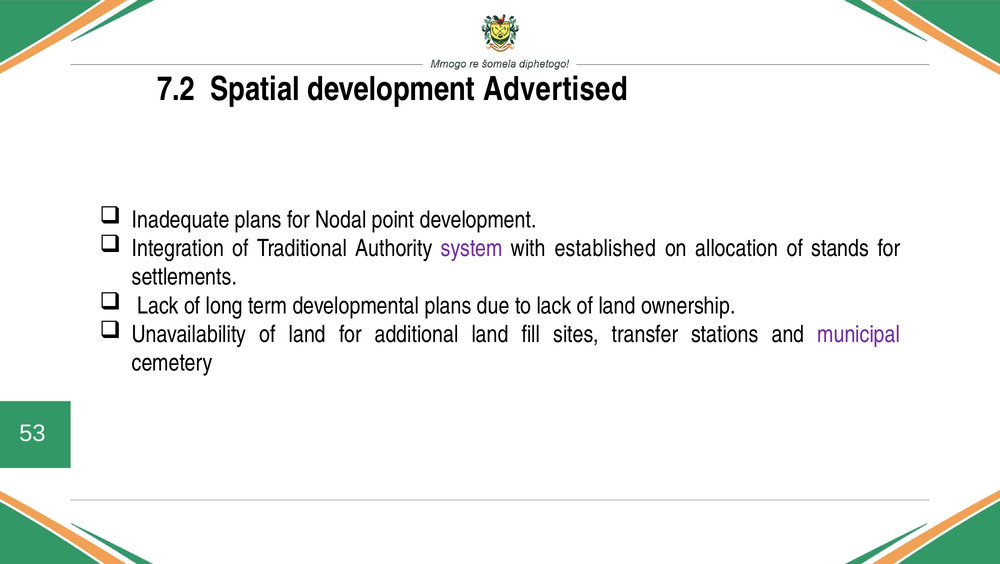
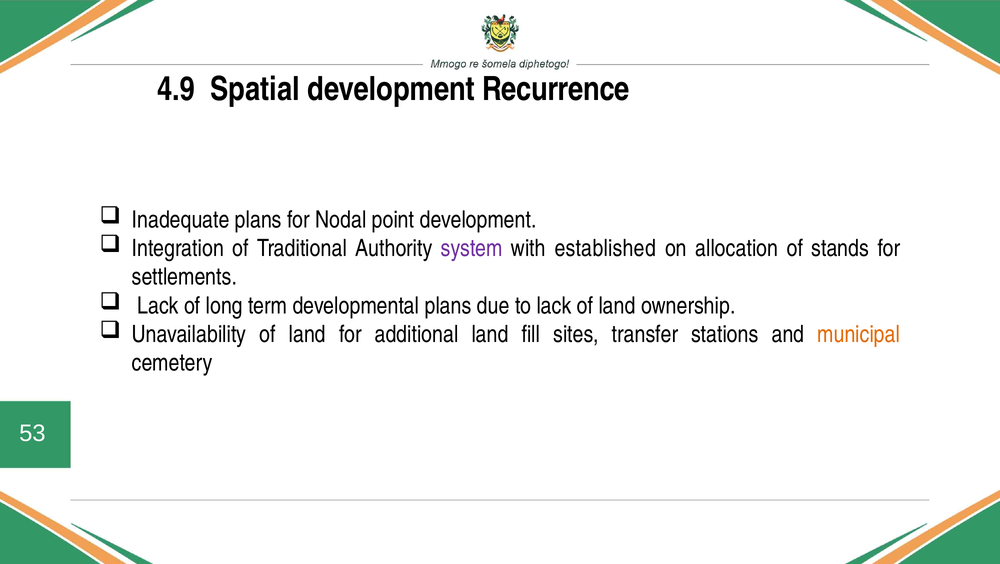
7.2: 7.2 -> 4.9
Advertised: Advertised -> Recurrence
municipal colour: purple -> orange
